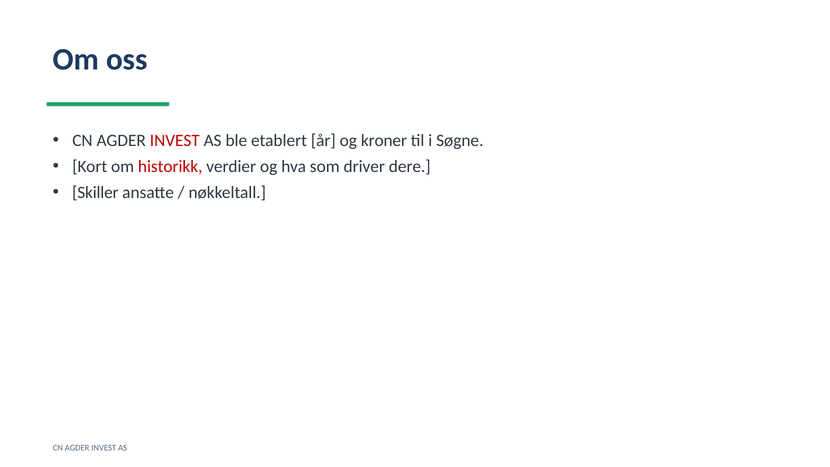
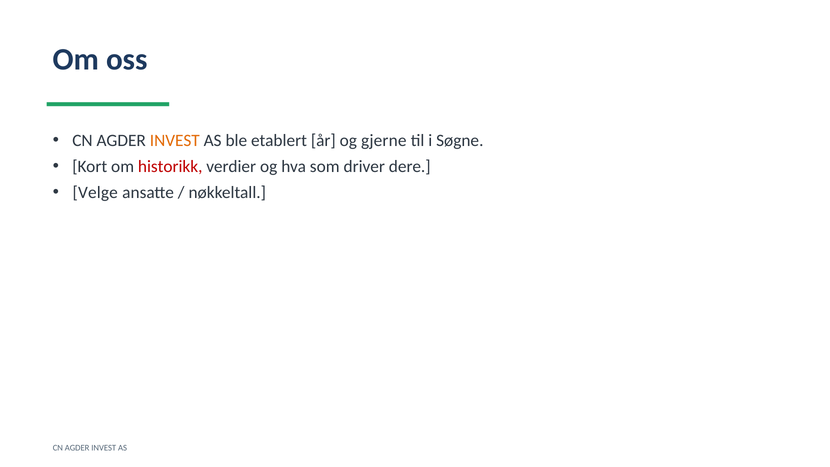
INVEST at (175, 141) colour: red -> orange
kroner: kroner -> gjerne
Skiller: Skiller -> Velge
